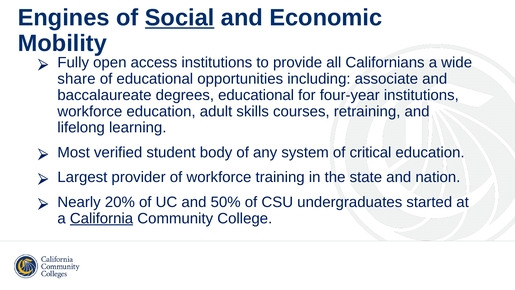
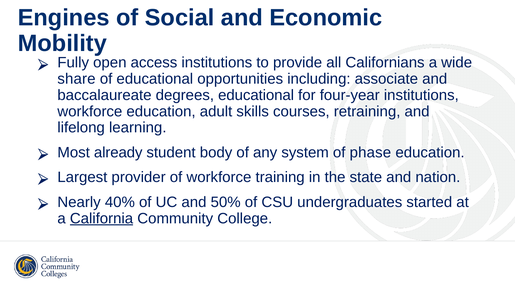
Social underline: present -> none
verified: verified -> already
critical: critical -> phase
20%: 20% -> 40%
